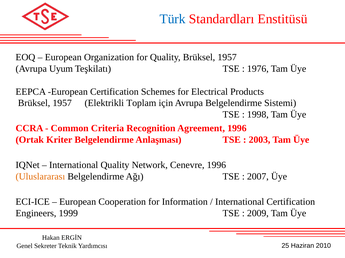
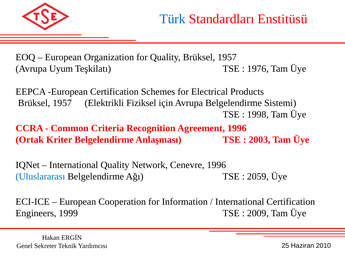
Toplam: Toplam -> Fiziksel
Uluslararası colour: orange -> blue
2007: 2007 -> 2059
